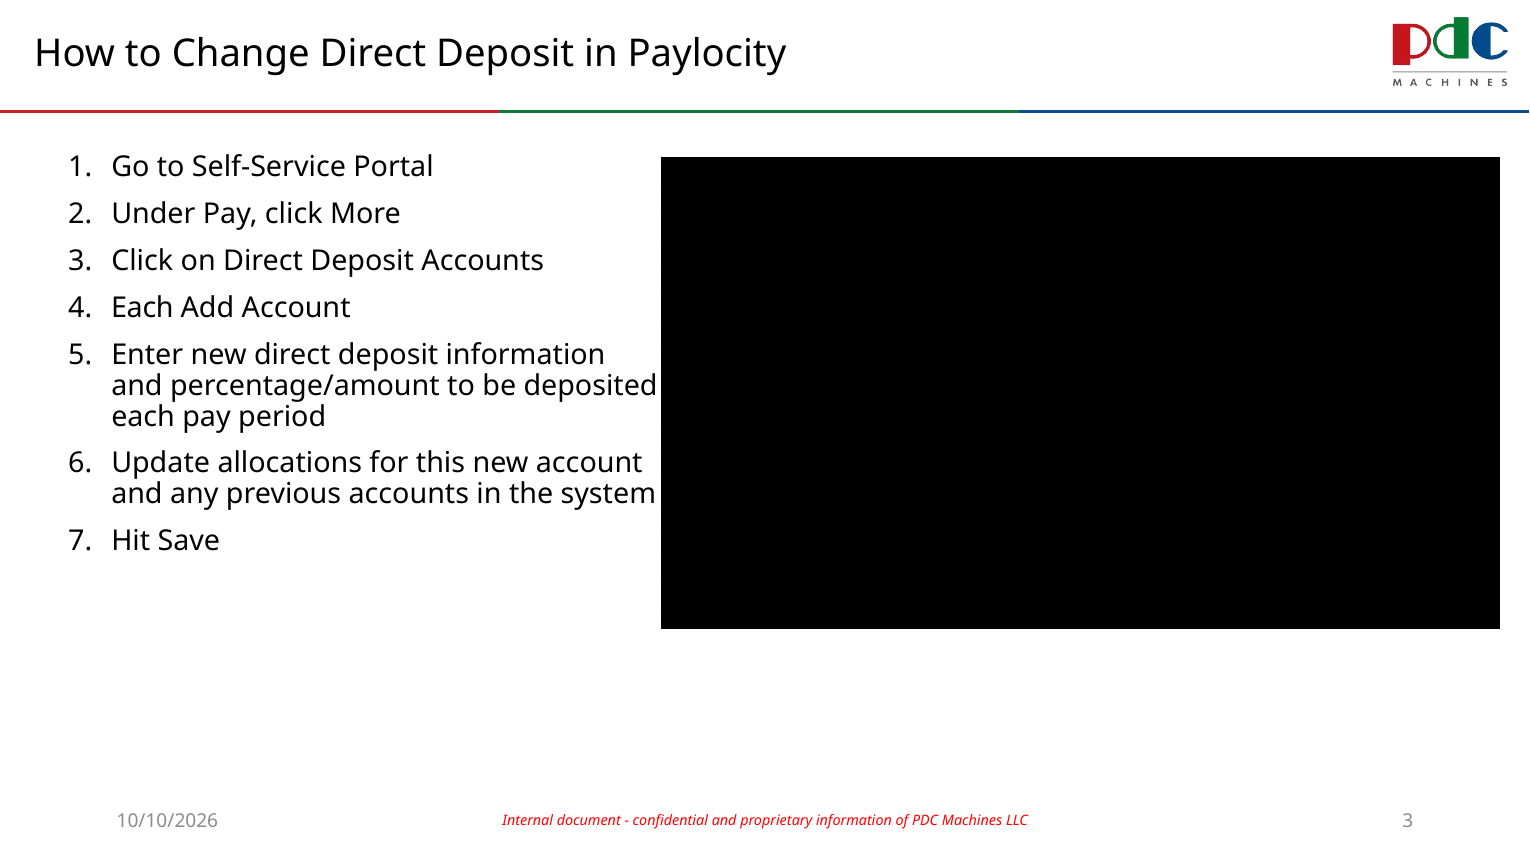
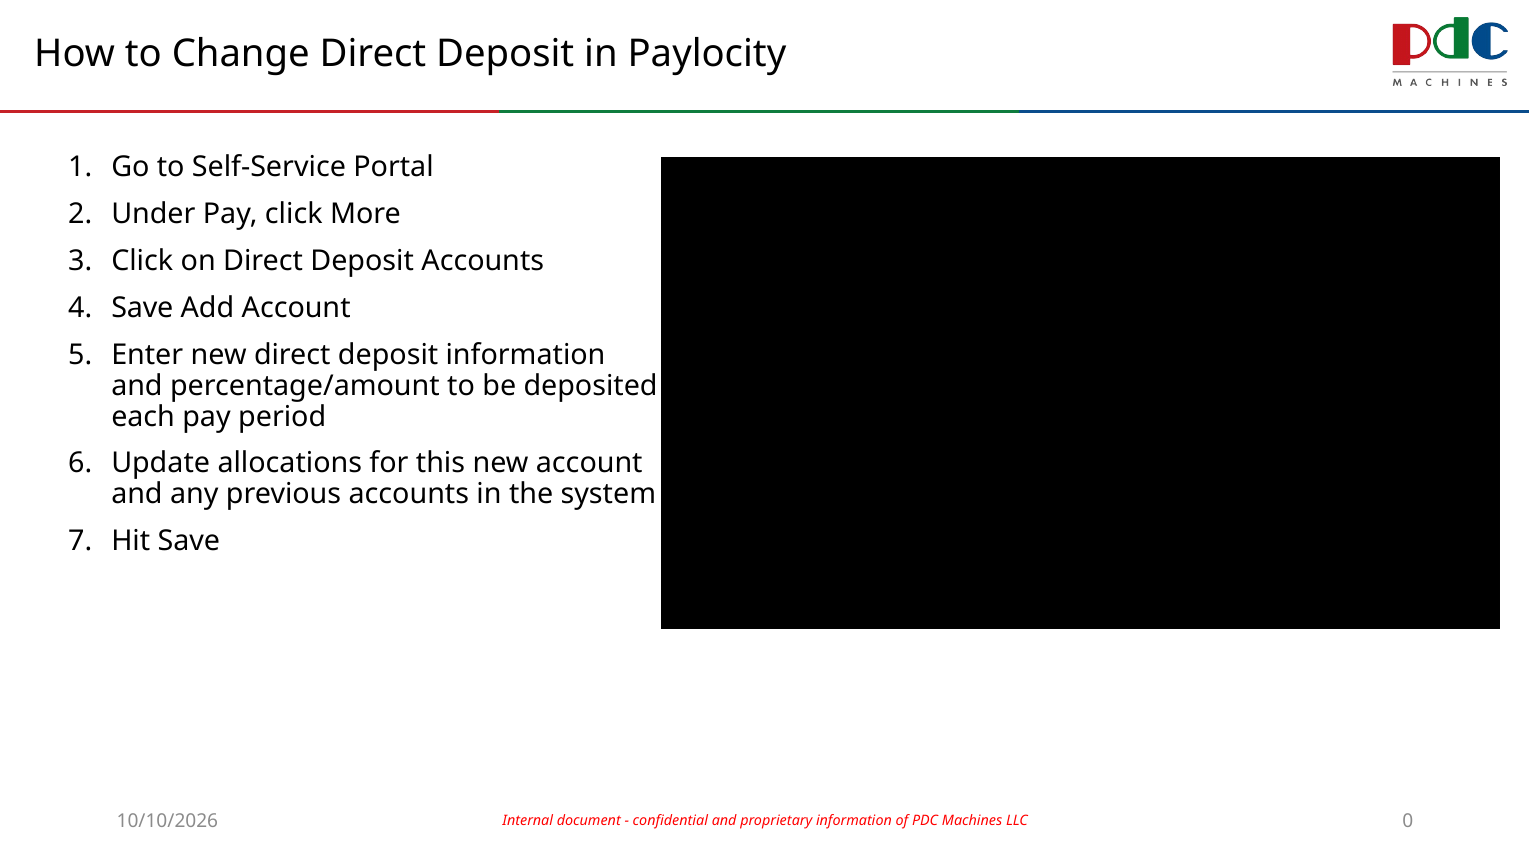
Each at (142, 307): Each -> Save
LLC 3: 3 -> 0
